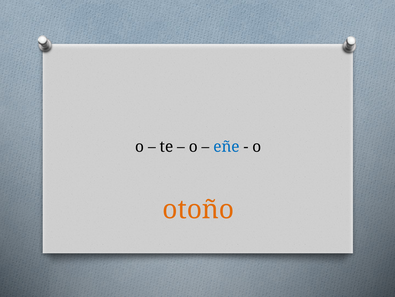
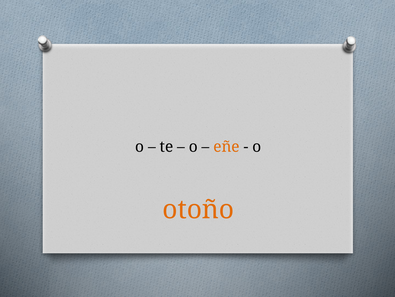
eñe colour: blue -> orange
